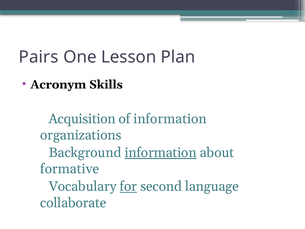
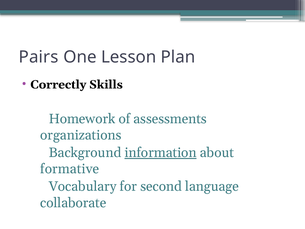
Acronym: Acronym -> Correctly
Acquisition: Acquisition -> Homework
of information: information -> assessments
for underline: present -> none
